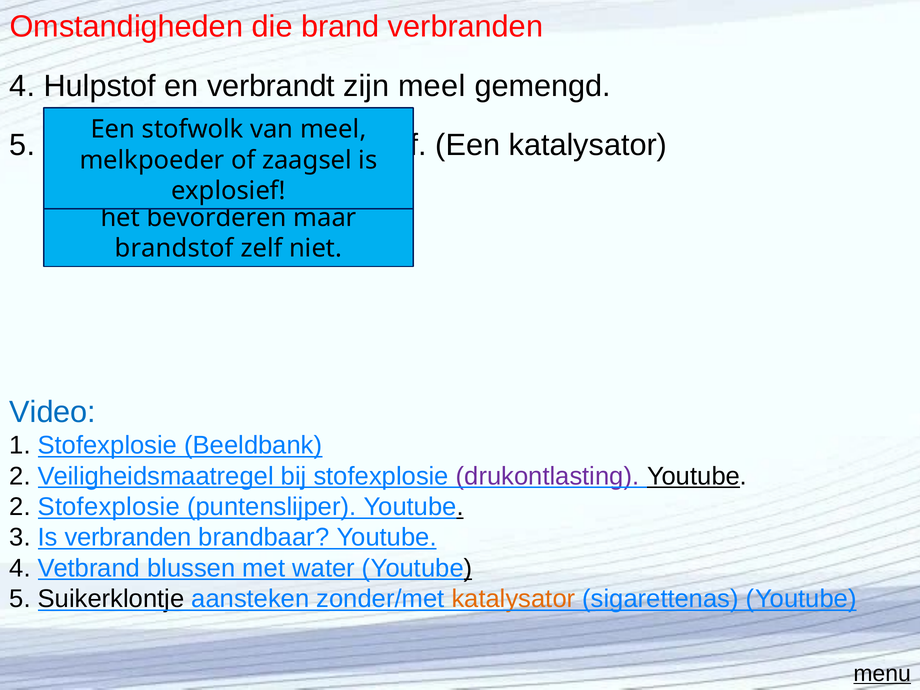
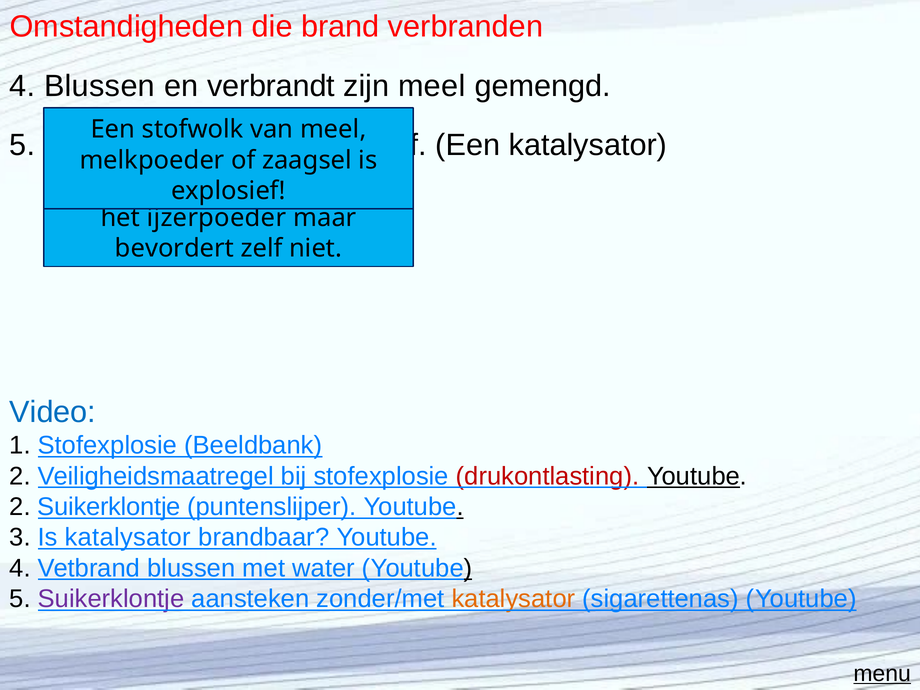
4 Hulpstof: Hulpstof -> Blussen
bevorderen: bevorderen -> ijzerpoeder
brandstof at (174, 248): brandstof -> bevordert
drukontlasting colour: purple -> red
2 Stofexplosie: Stofexplosie -> Suikerklontje
Is verbranden: verbranden -> katalysator
Suikerklontje at (111, 599) colour: black -> purple
